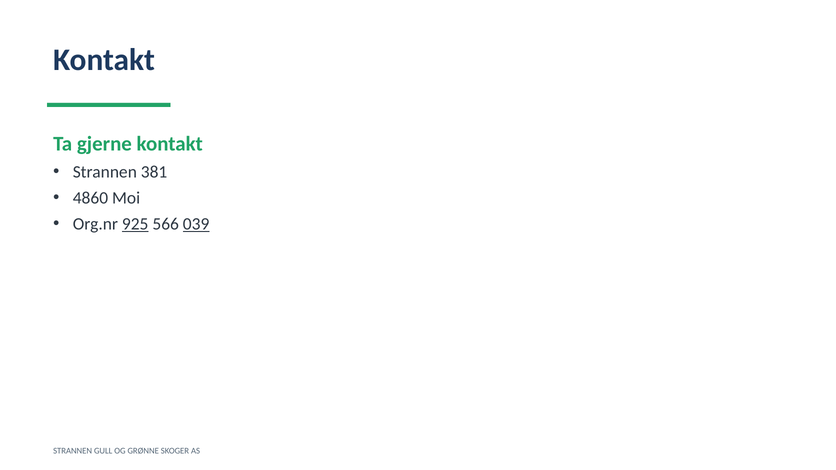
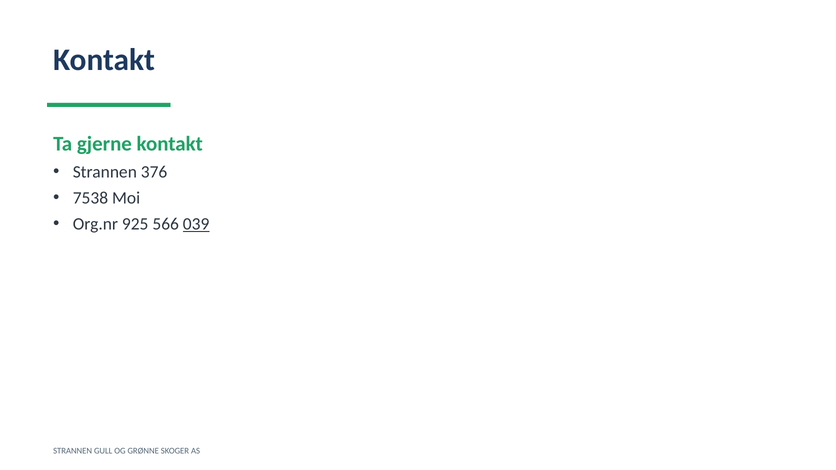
381: 381 -> 376
4860: 4860 -> 7538
925 underline: present -> none
